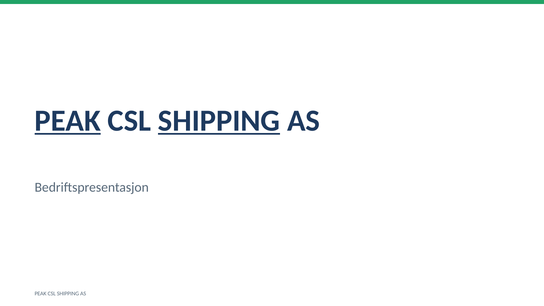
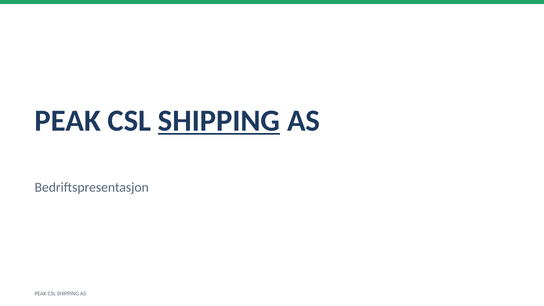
PEAK at (68, 121) underline: present -> none
